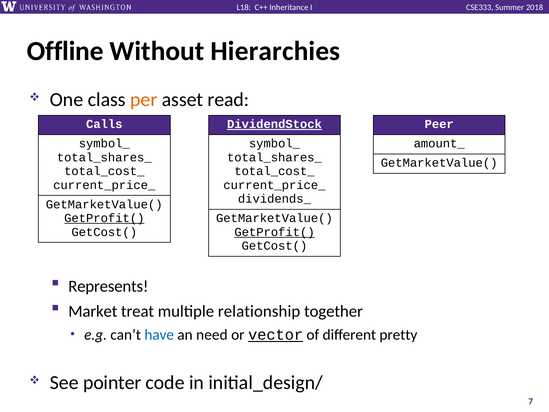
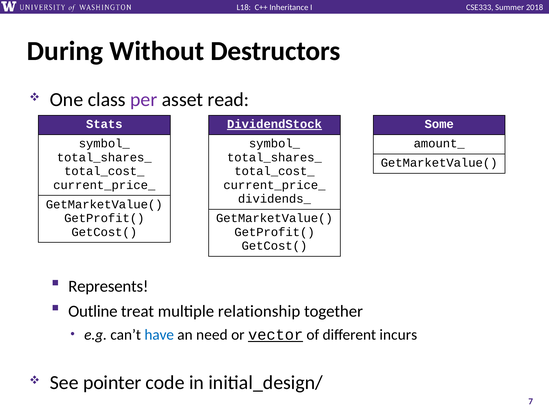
Offline: Offline -> During
Hierarchies: Hierarchies -> Destructors
per colour: orange -> purple
Calls: Calls -> Stats
Peer: Peer -> Some
GetProfit( at (104, 218) underline: present -> none
GetProfit( at (275, 232) underline: present -> none
Market: Market -> Outline
pretty: pretty -> incurs
